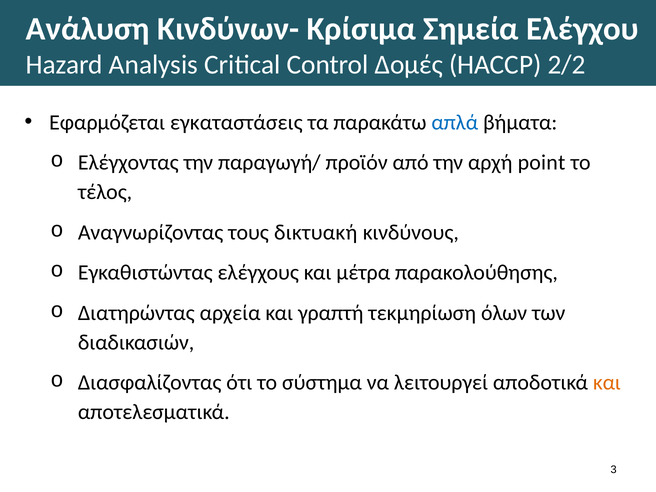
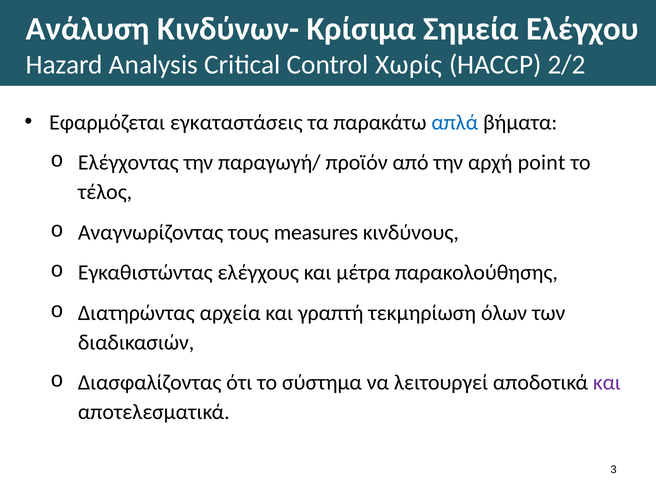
Δομές: Δομές -> Χωρίς
δικτυακή: δικτυακή -> measures
και at (607, 383) colour: orange -> purple
